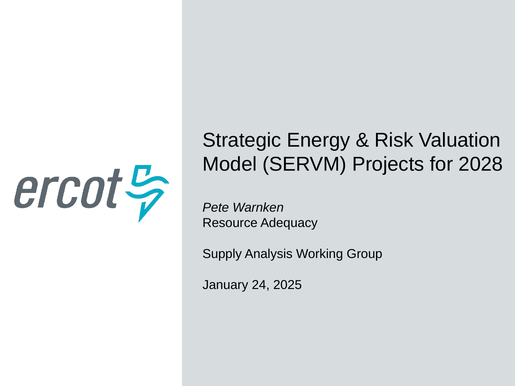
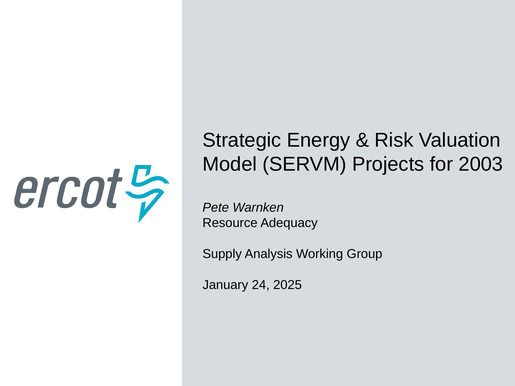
2028: 2028 -> 2003
